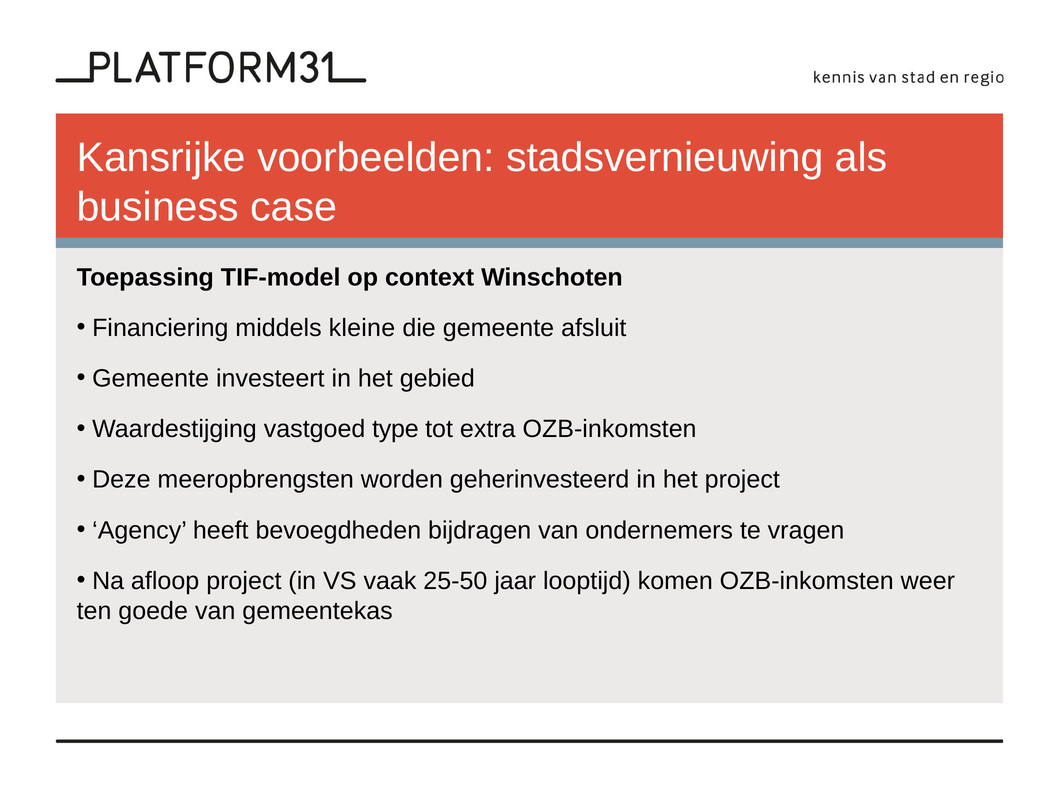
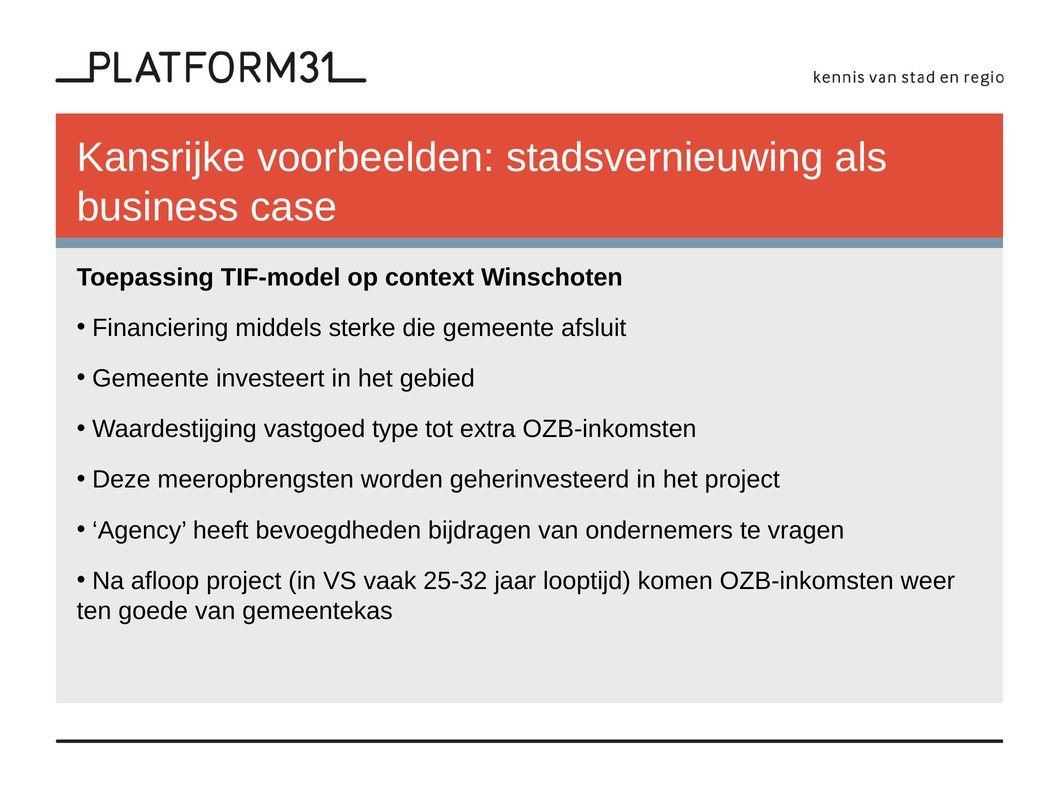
kleine: kleine -> sterke
25-50: 25-50 -> 25-32
